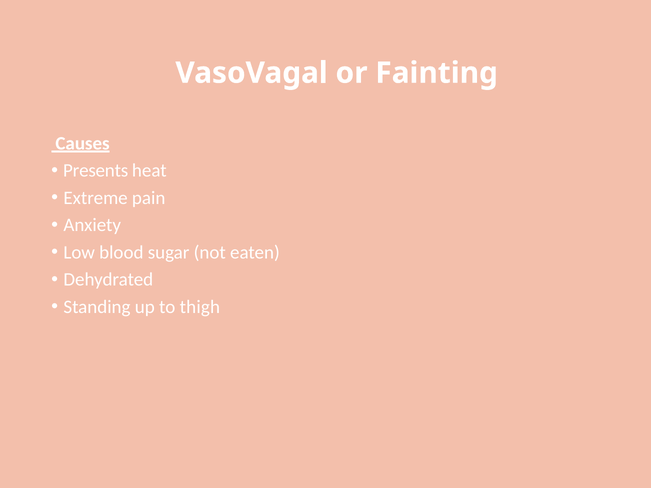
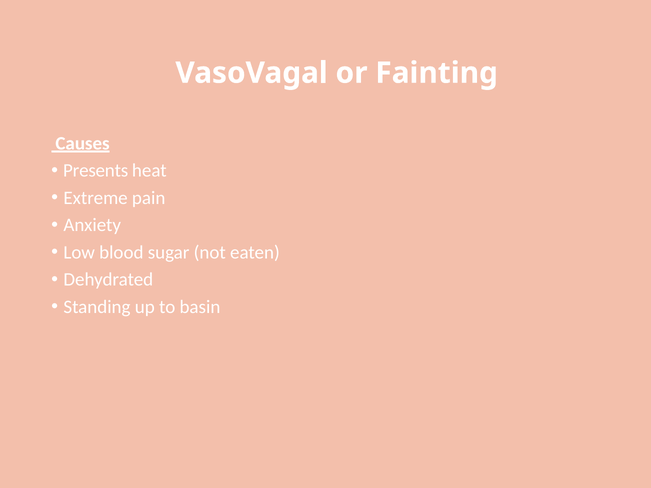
thigh: thigh -> basin
